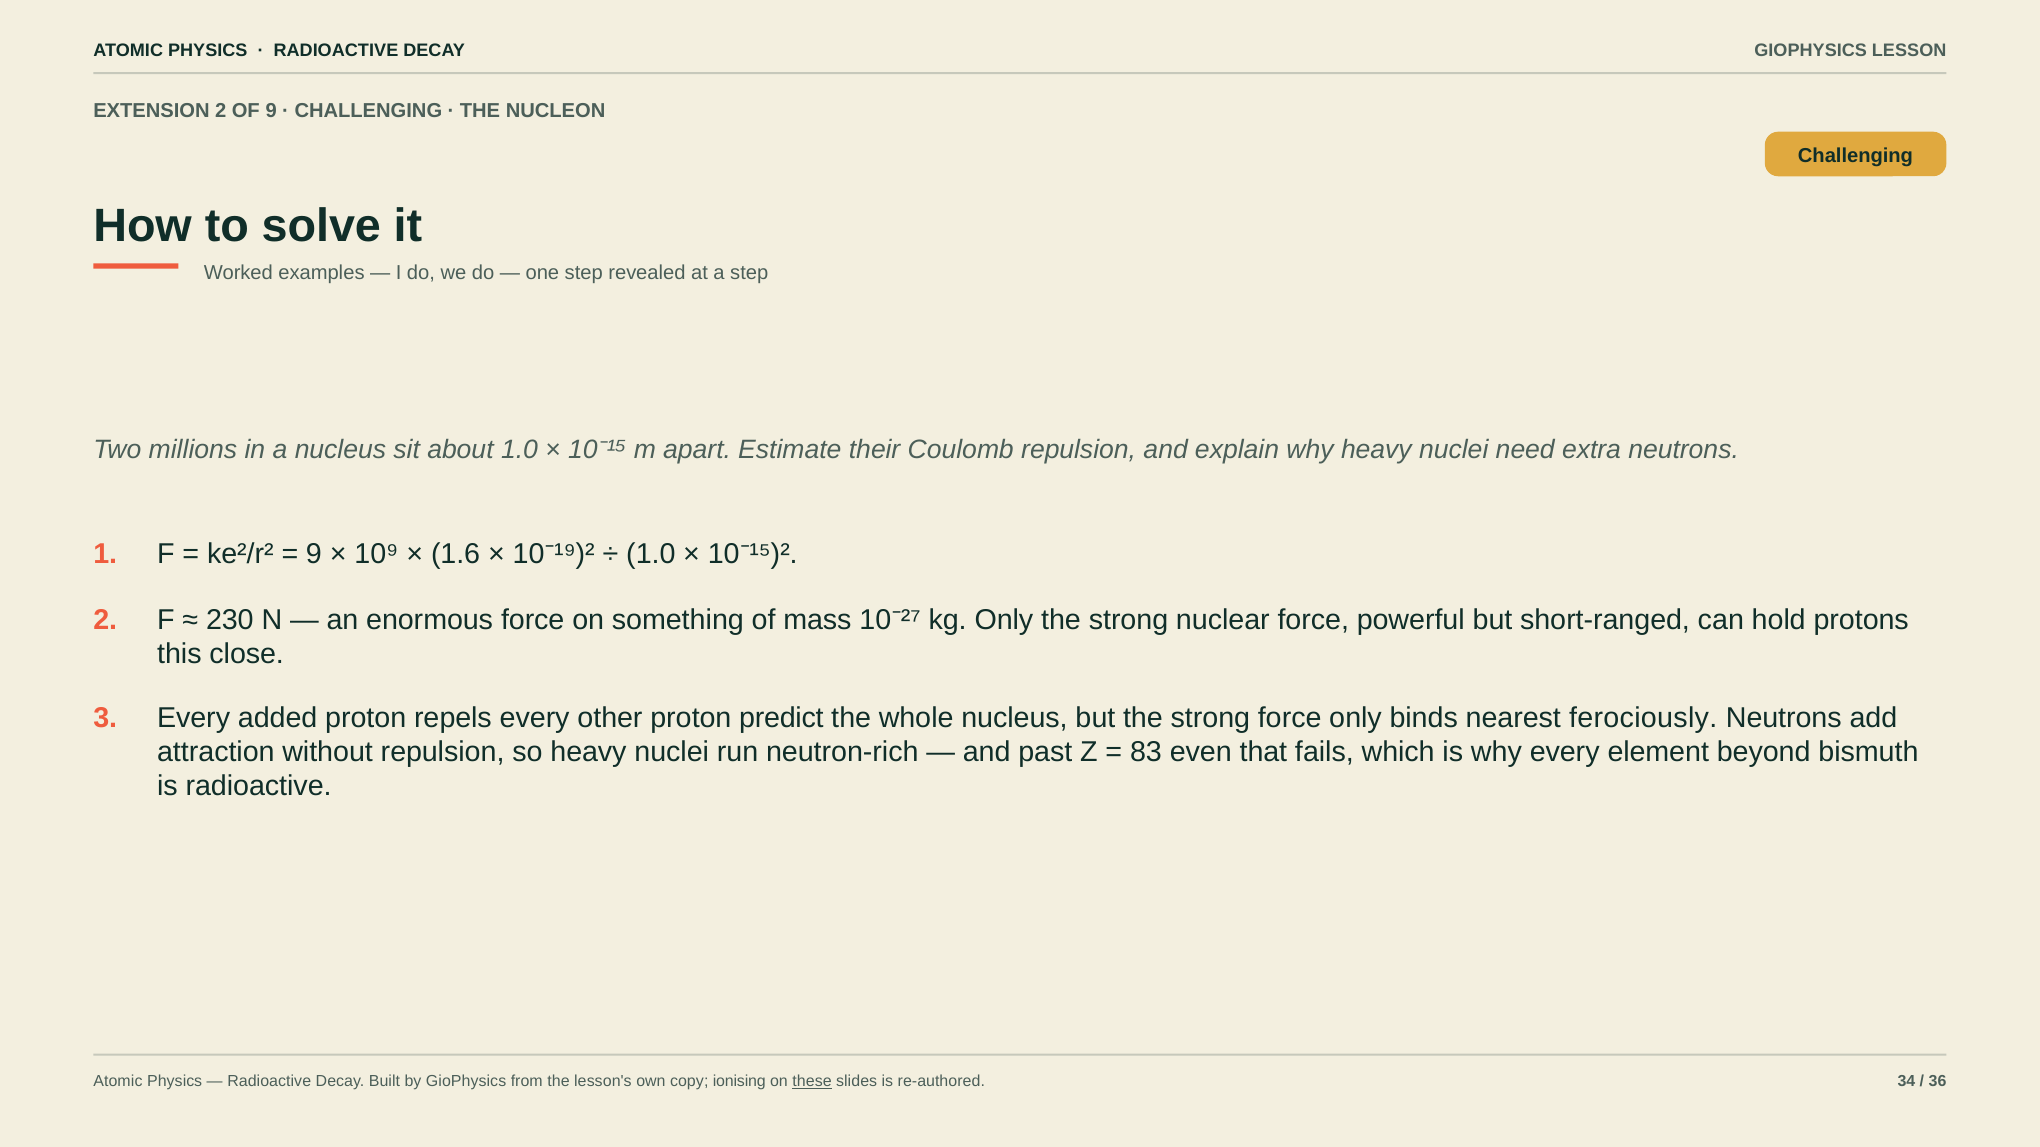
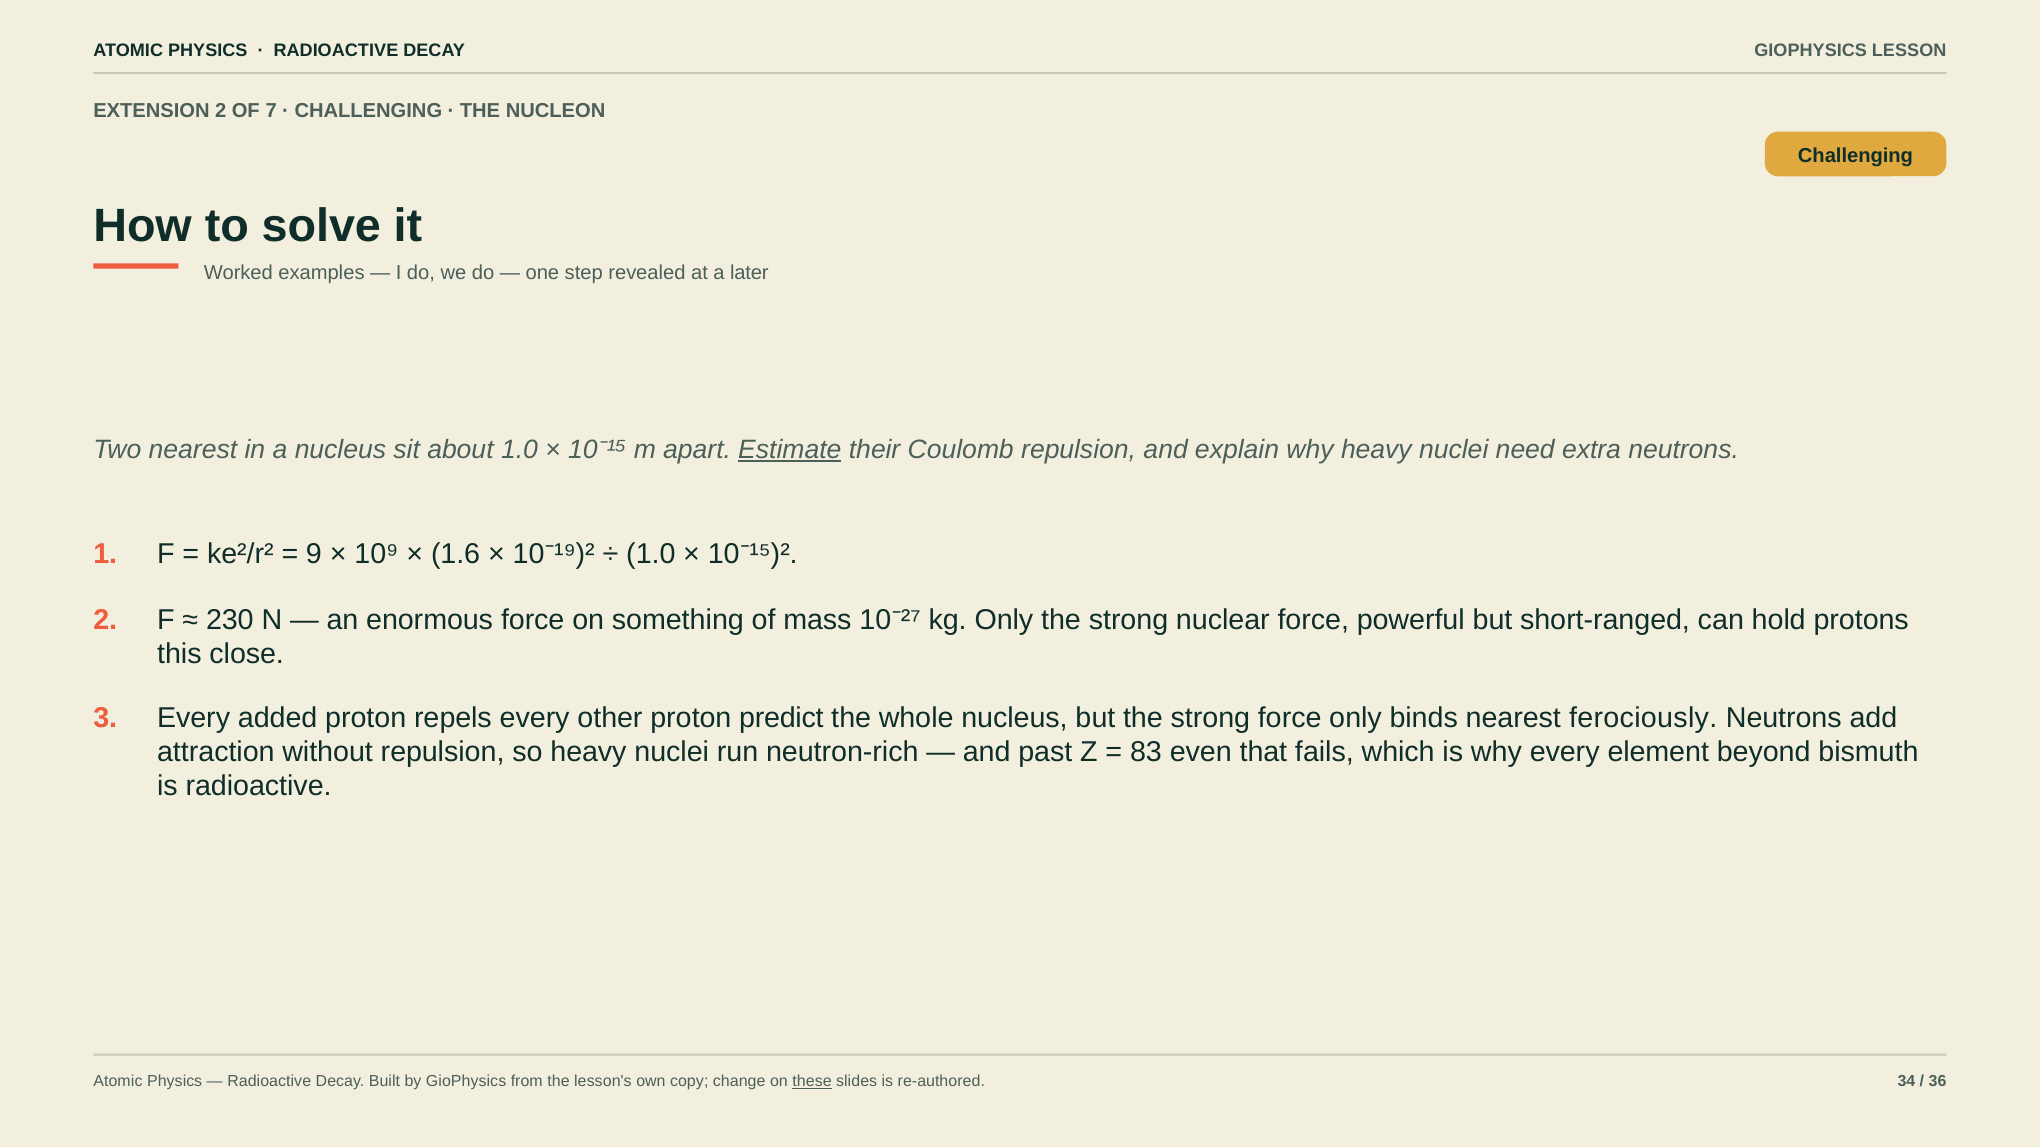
OF 9: 9 -> 7
a step: step -> later
Two millions: millions -> nearest
Estimate underline: none -> present
ionising: ionising -> change
